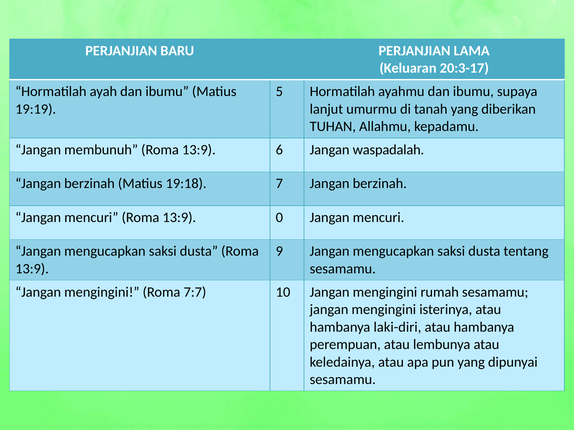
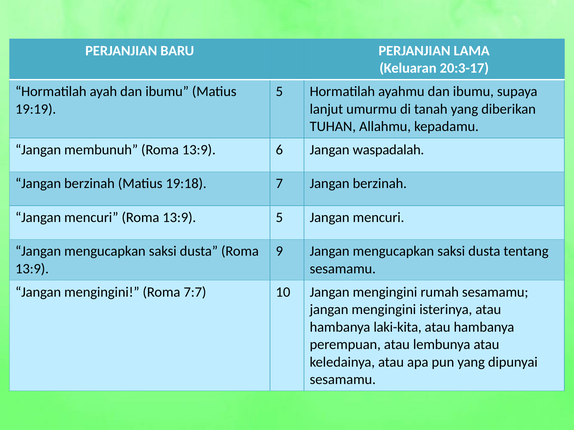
13:9 0: 0 -> 5
laki-diri: laki-diri -> laki-kita
